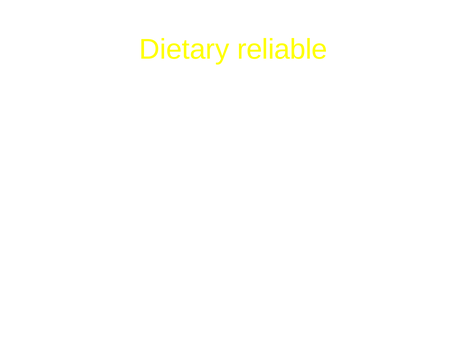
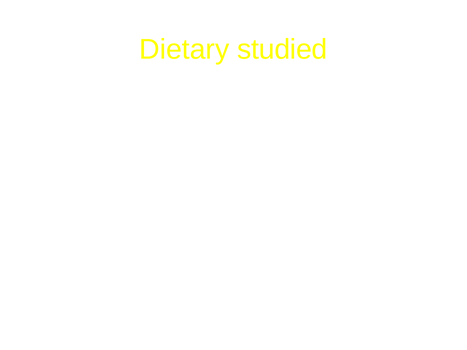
reliable: reliable -> studied
